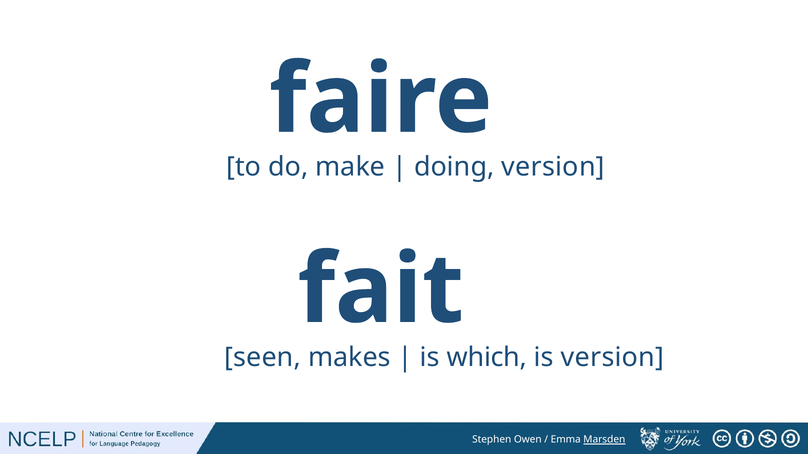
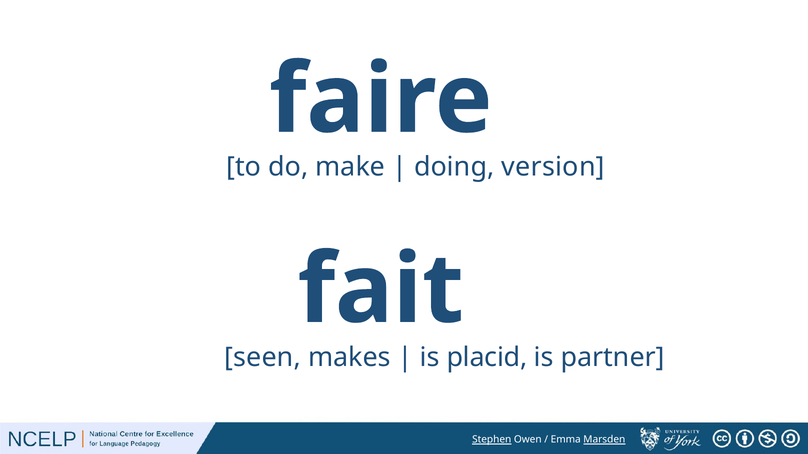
which: which -> placid
is version: version -> partner
Stephen underline: none -> present
